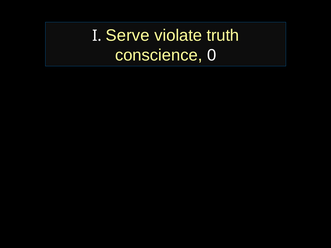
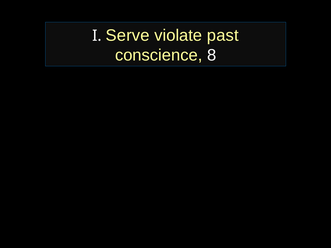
truth: truth -> past
0: 0 -> 8
